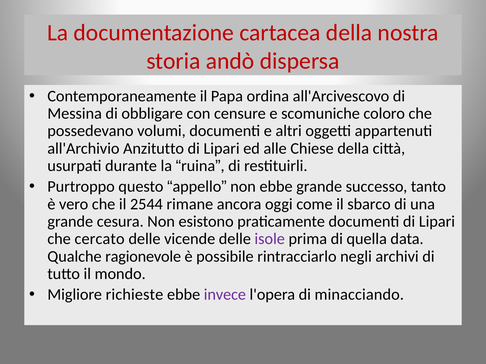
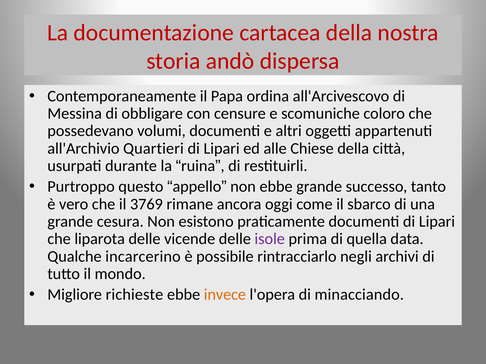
Anzitutto: Anzitutto -> Quartieri
2544: 2544 -> 3769
cercato: cercato -> liparota
ragionevole: ragionevole -> incarcerino
invece colour: purple -> orange
